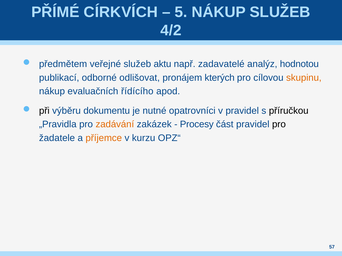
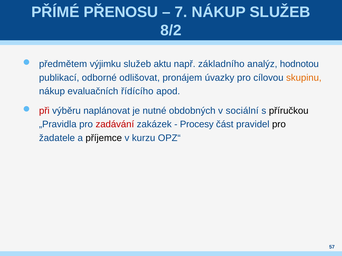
CÍRKVÍCH: CÍRKVÍCH -> PŘENOSU
5: 5 -> 7
4/2: 4/2 -> 8/2
veřejné: veřejné -> výjimku
zadavatelé: zadavatelé -> základního
kterých: kterých -> úvazky
při colour: black -> red
dokumentu: dokumentu -> naplánovat
opatrovníci: opatrovníci -> obdobných
v pravidel: pravidel -> sociální
zadávání colour: orange -> red
příjemce colour: orange -> black
